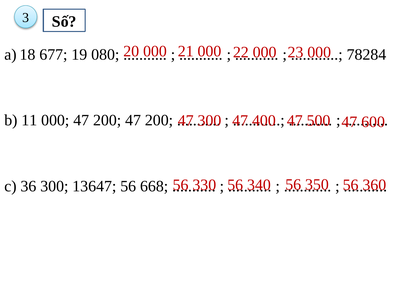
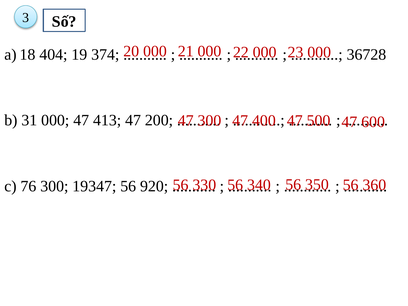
677: 677 -> 404
080: 080 -> 374
78284: 78284 -> 36728
11: 11 -> 31
000 47 200: 200 -> 413
36: 36 -> 76
13647: 13647 -> 19347
668: 668 -> 920
